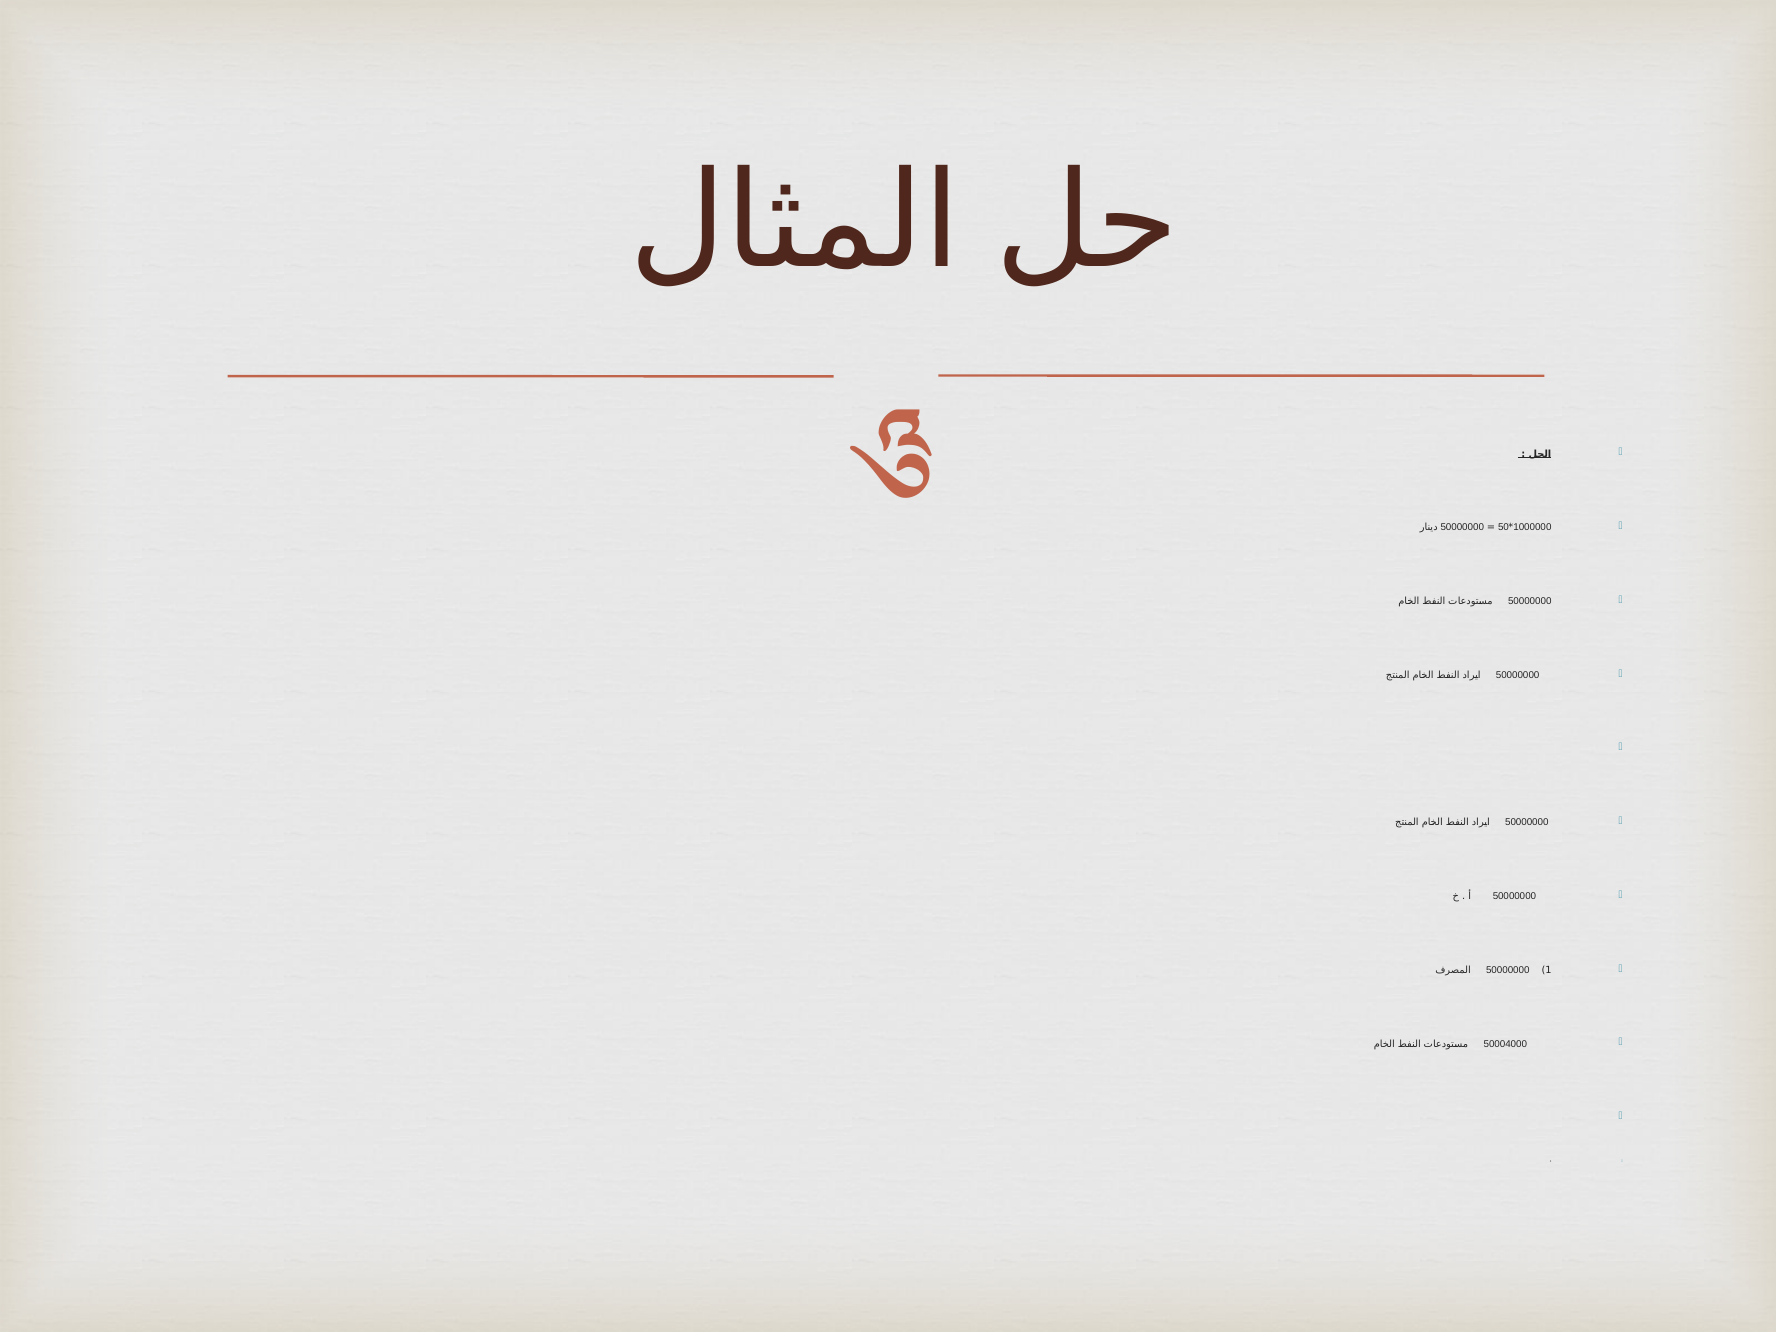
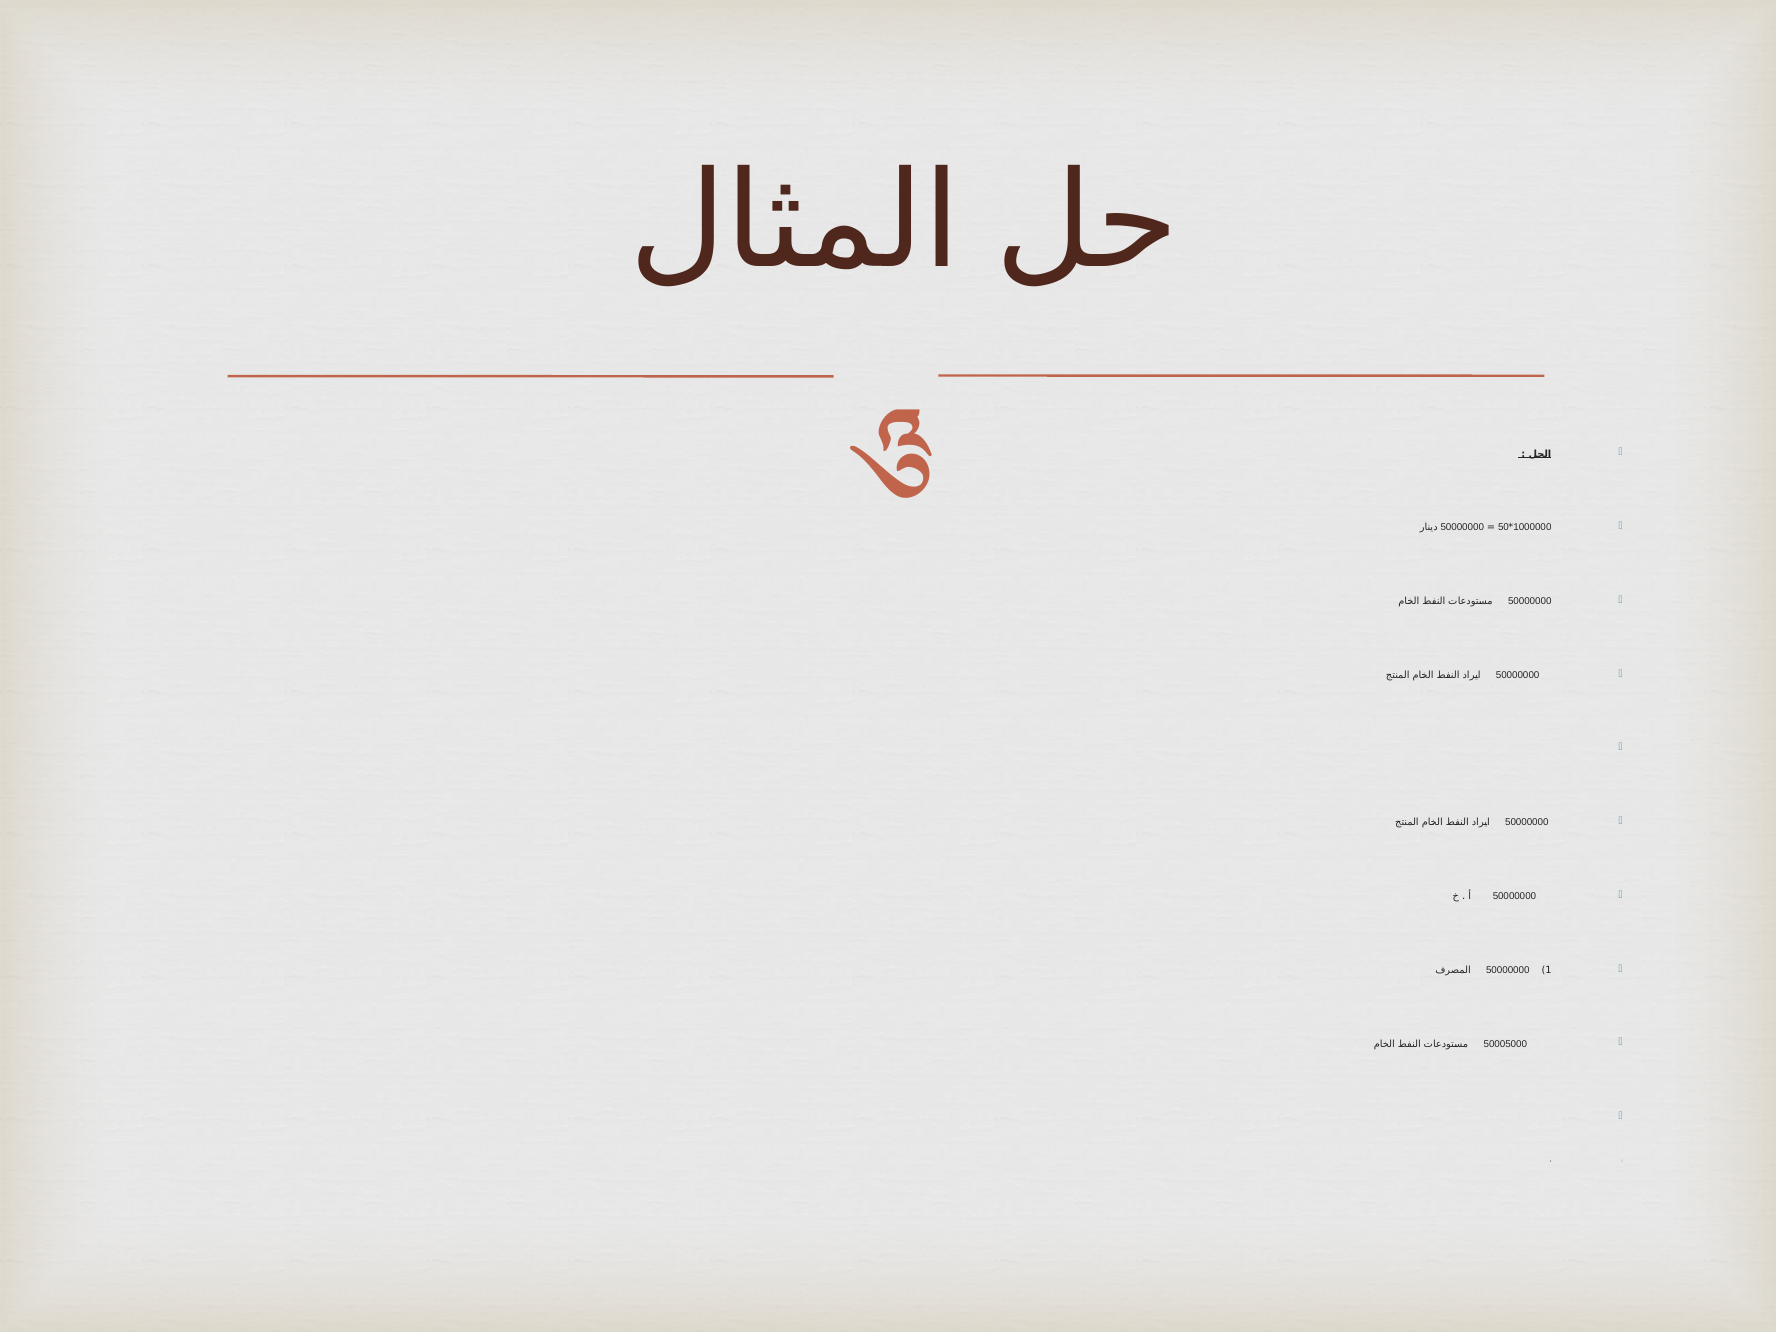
50004000: 50004000 -> 50005000
